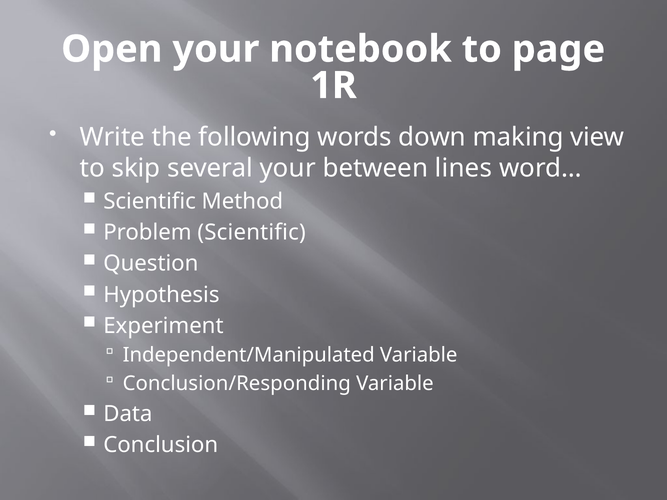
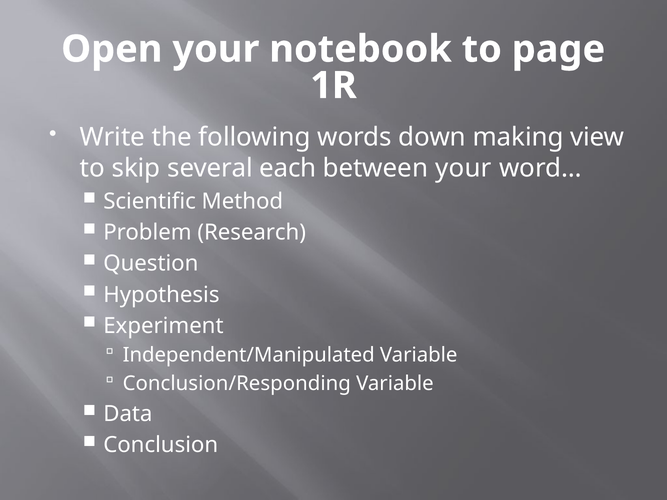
several your: your -> each
between lines: lines -> your
Problem Scientific: Scientific -> Research
